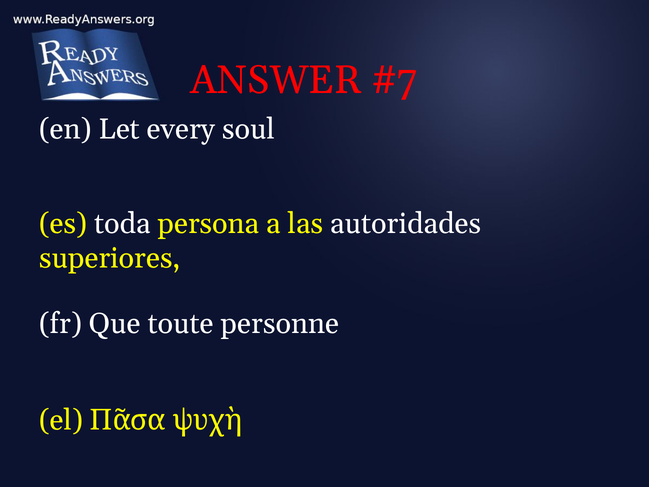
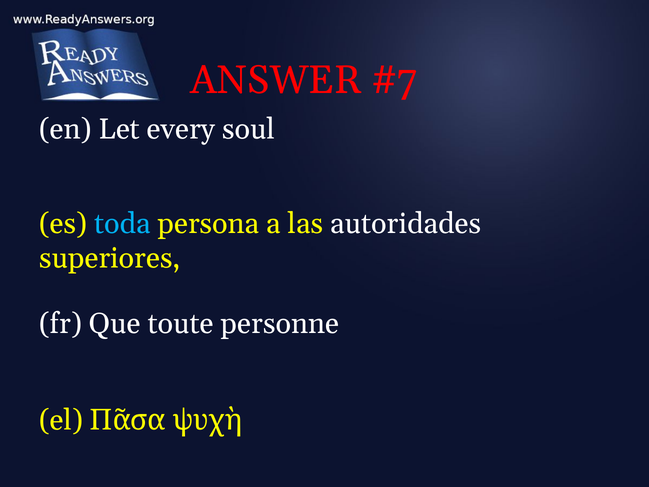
toda colour: white -> light blue
